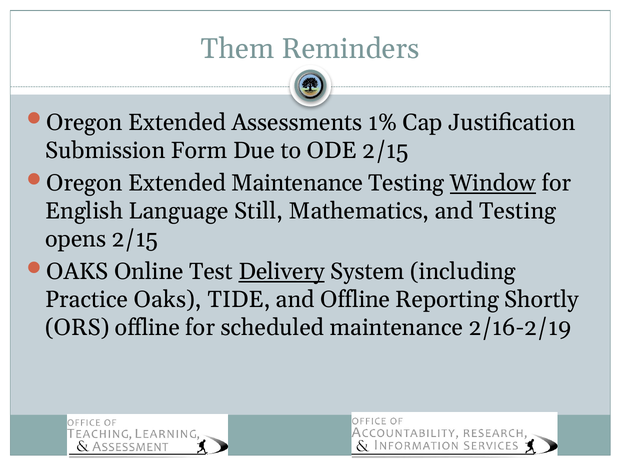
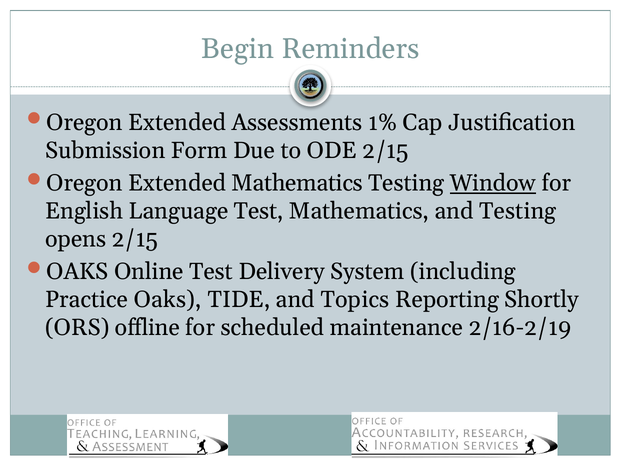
Them: Them -> Begin
Extended Maintenance: Maintenance -> Mathematics
Language Still: Still -> Test
Delivery underline: present -> none
and Offline: Offline -> Topics
